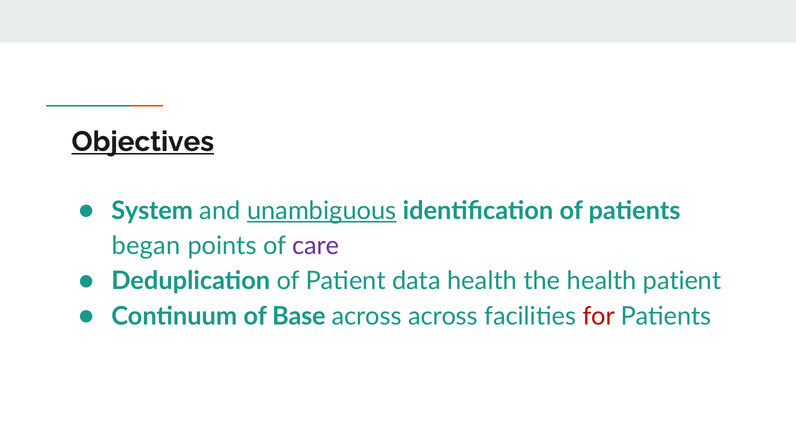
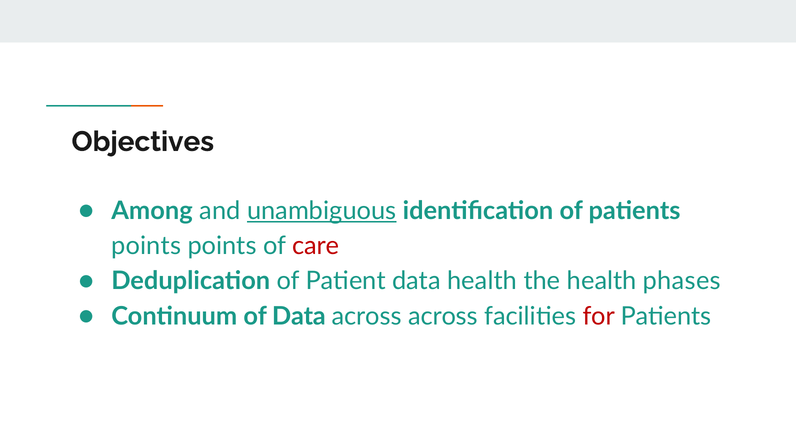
Objectives underline: present -> none
System: System -> Among
began at (146, 246): began -> points
care colour: purple -> red
health patient: patient -> phases
of Base: Base -> Data
